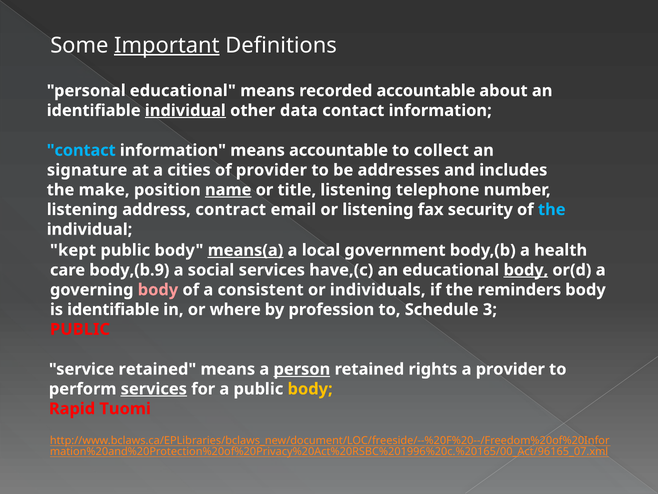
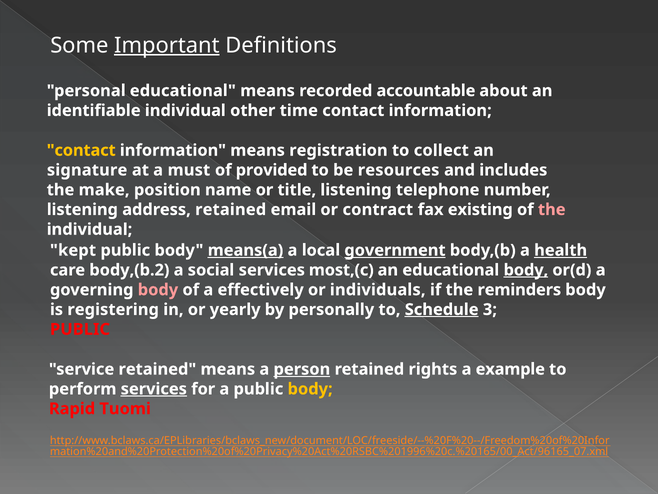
individual at (185, 110) underline: present -> none
data: data -> time
contact at (81, 150) colour: light blue -> yellow
means accountable: accountable -> registration
cities: cities -> must
of provider: provider -> provided
addresses: addresses -> resources
name underline: present -> none
address contract: contract -> retained
or listening: listening -> contract
security: security -> existing
the at (552, 209) colour: light blue -> pink
government underline: none -> present
health underline: none -> present
body,(b.9: body,(b.9 -> body,(b.2
have,(c: have,(c -> most,(c
consistent: consistent -> effectively
is identifiable: identifiable -> registering
where: where -> yearly
profession: profession -> personally
Schedule underline: none -> present
a provider: provider -> example
